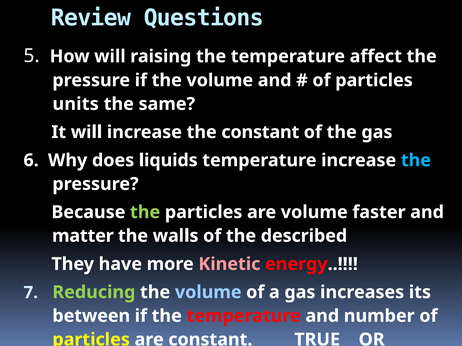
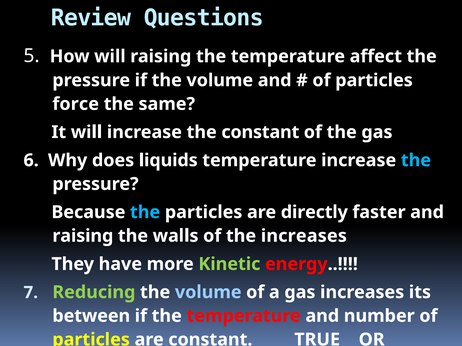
units: units -> force
the at (145, 212) colour: light green -> light blue
are volume: volume -> directly
matter at (83, 236): matter -> raising
the described: described -> increases
Kinetic colour: pink -> light green
